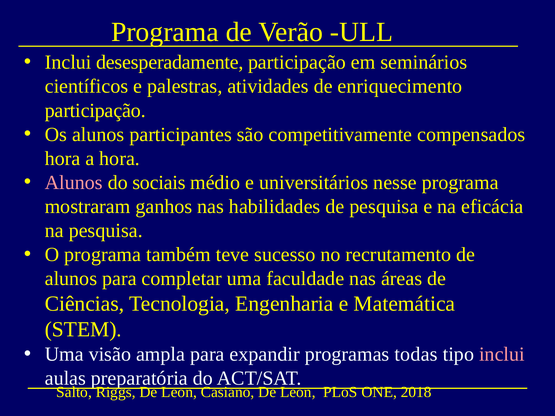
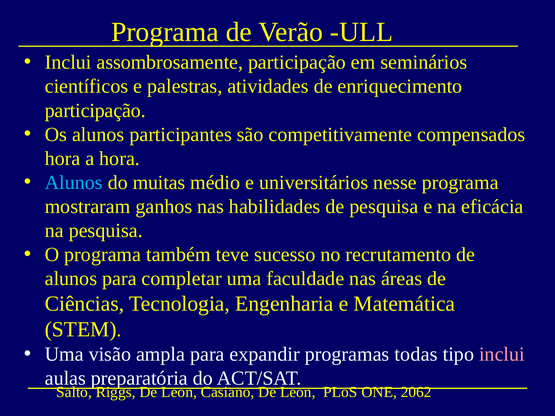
desesperadamente: desesperadamente -> assombrosamente
Alunos at (74, 183) colour: pink -> light blue
sociais: sociais -> muitas
2018: 2018 -> 2062
